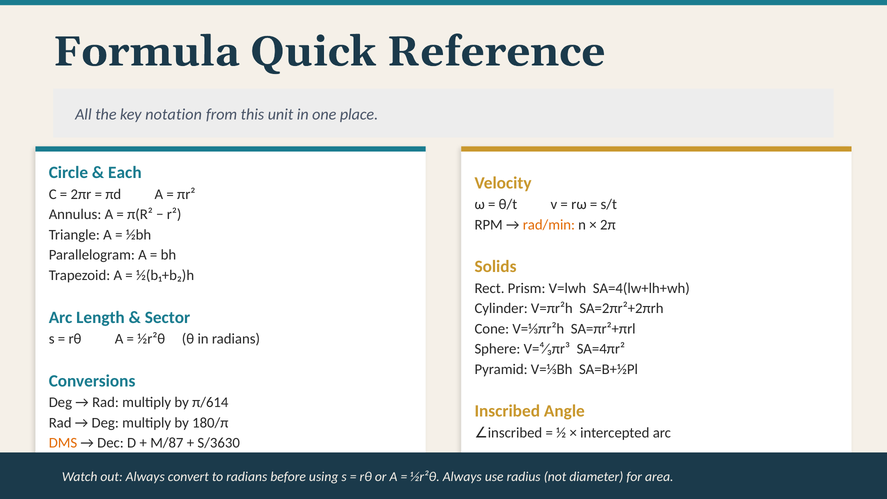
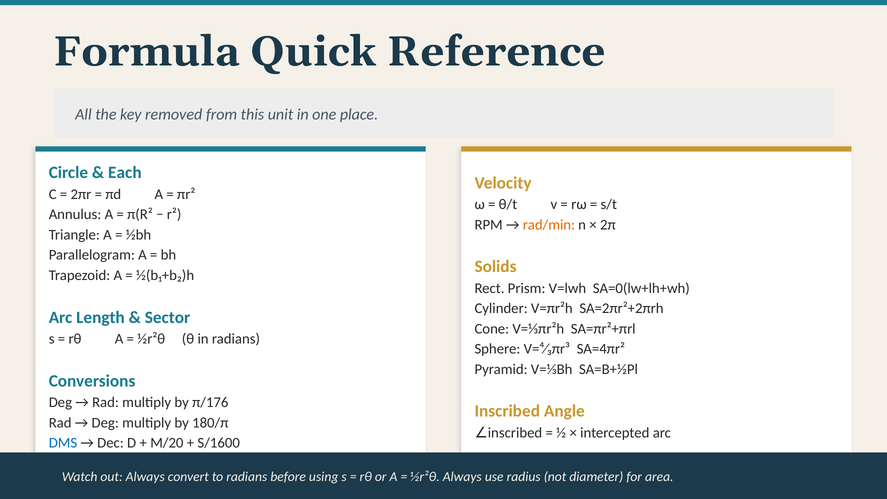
notation: notation -> removed
SA=4(lw+lh+wh: SA=4(lw+lh+wh -> SA=0(lw+lh+wh
π/614: π/614 -> π/176
DMS colour: orange -> blue
M/87: M/87 -> M/20
S/3630: S/3630 -> S/1600
